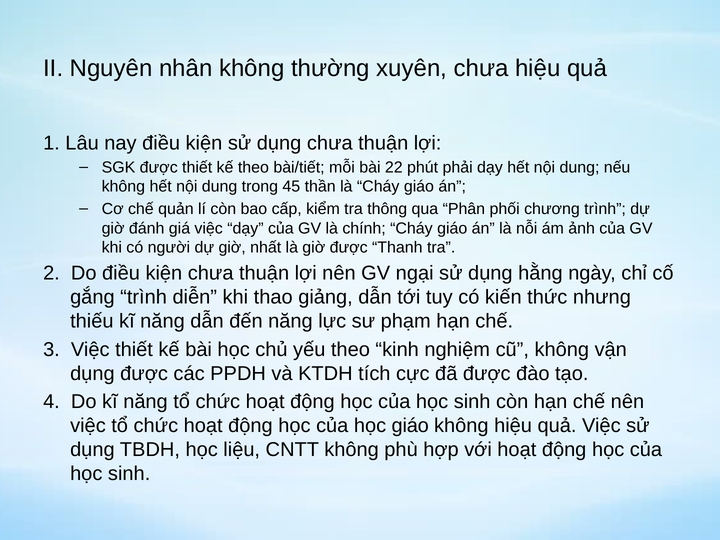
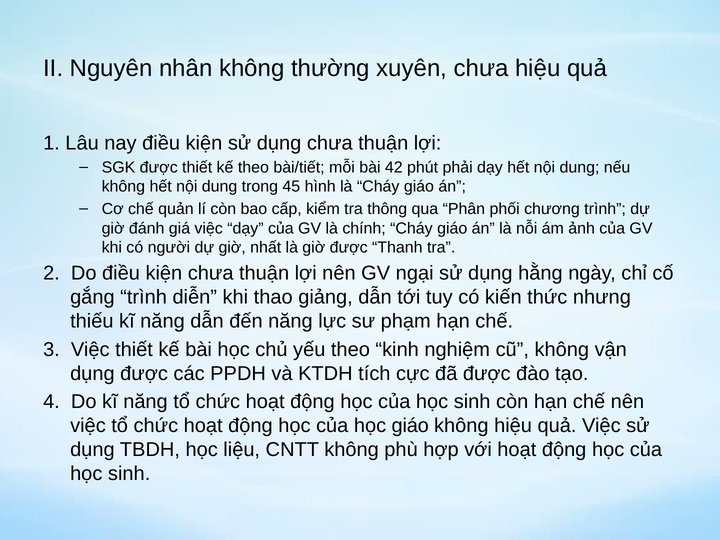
22: 22 -> 42
thần: thần -> hình
